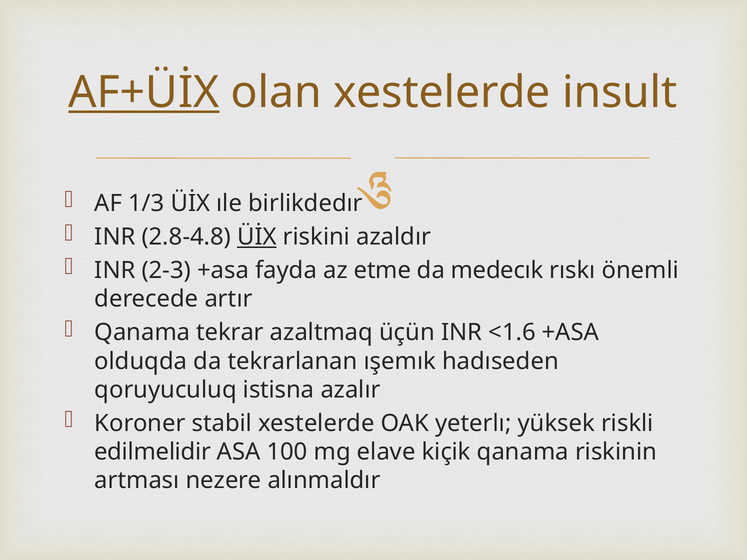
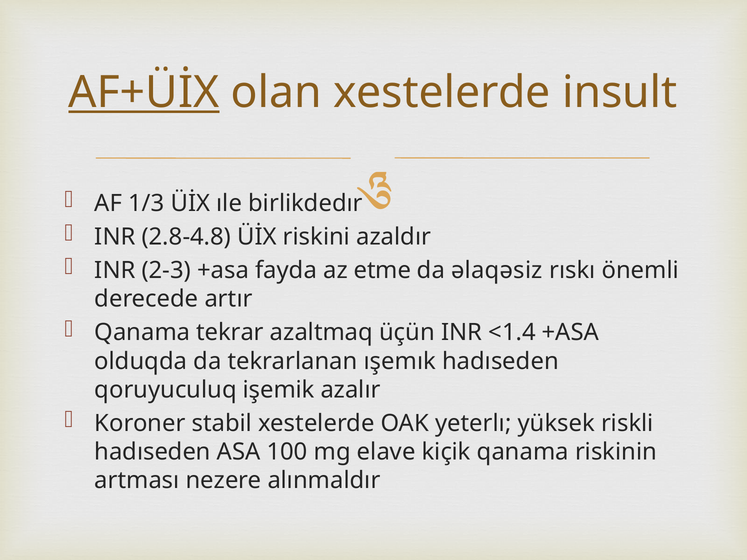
ÜİX at (257, 237) underline: present -> none
medecık: medecık -> əlaqəsiz
<1.6: <1.6 -> <1.4
istisna: istisna -> işemik
edilmelidir at (153, 452): edilmelidir -> hadıseden
